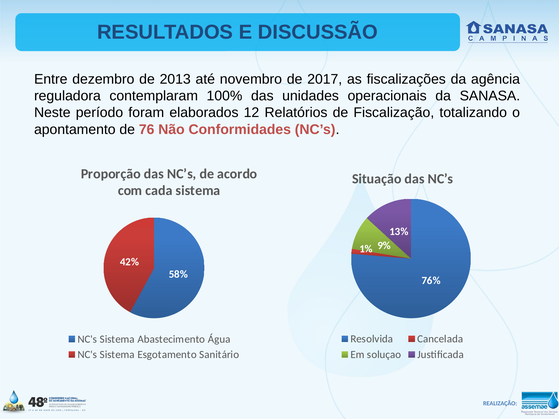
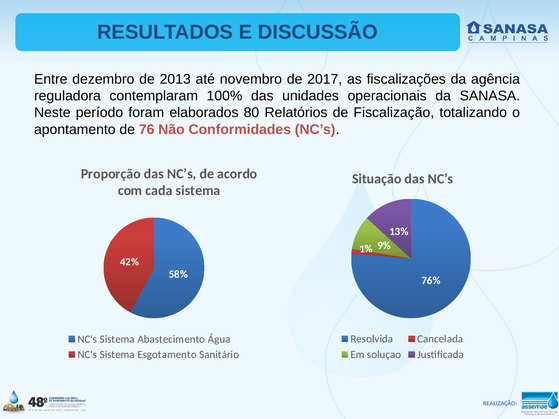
12: 12 -> 80
